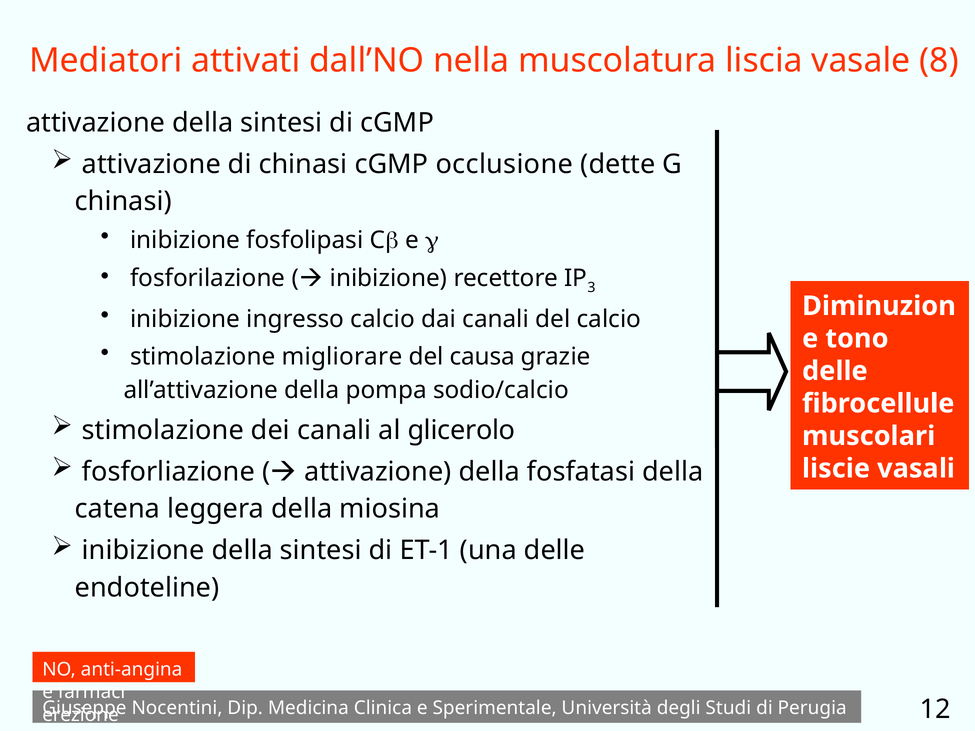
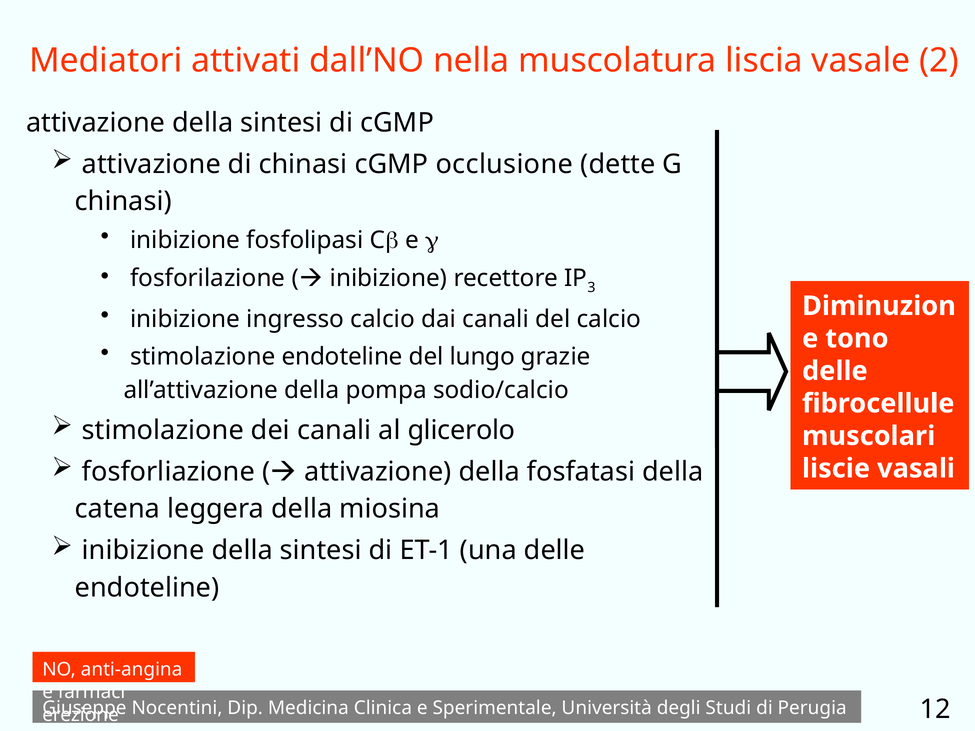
8: 8 -> 2
stimolazione migliorare: migliorare -> endoteline
causa: causa -> lungo
